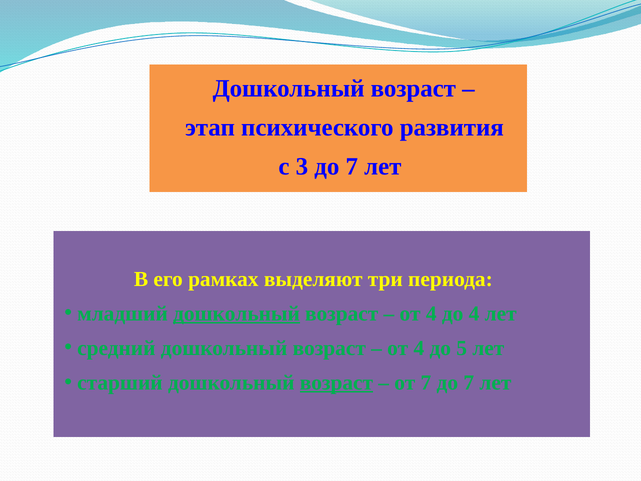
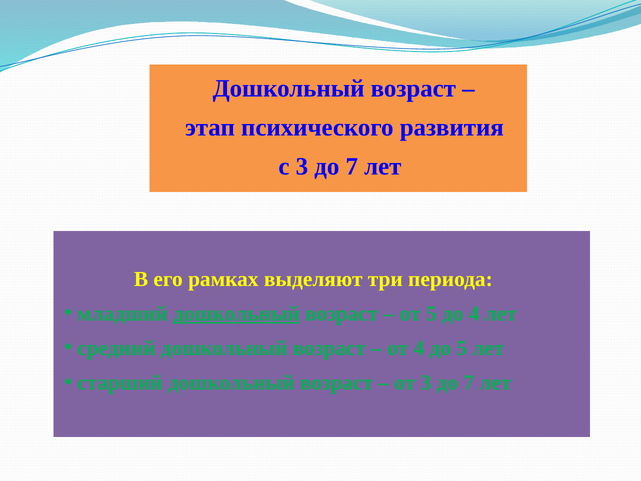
4 at (431, 313): 4 -> 5
возраст at (336, 382) underline: present -> none
от 7: 7 -> 3
